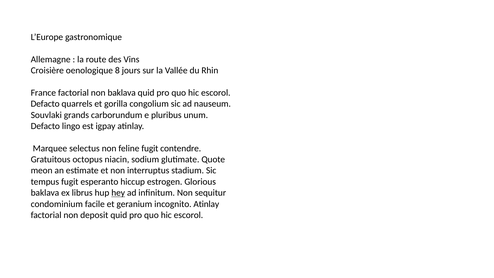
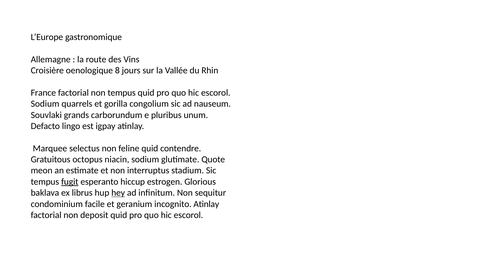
non baklava: baklava -> tempus
Defacto at (45, 104): Defacto -> Sodium
feline fugit: fugit -> quid
fugit at (70, 182) underline: none -> present
